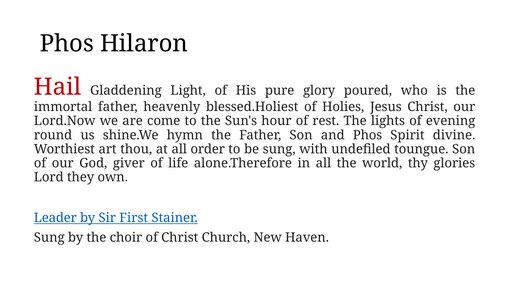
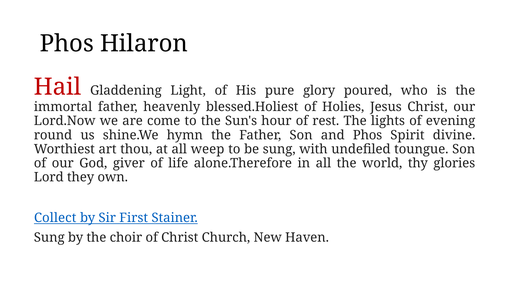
order: order -> weep
Leader: Leader -> Collect
